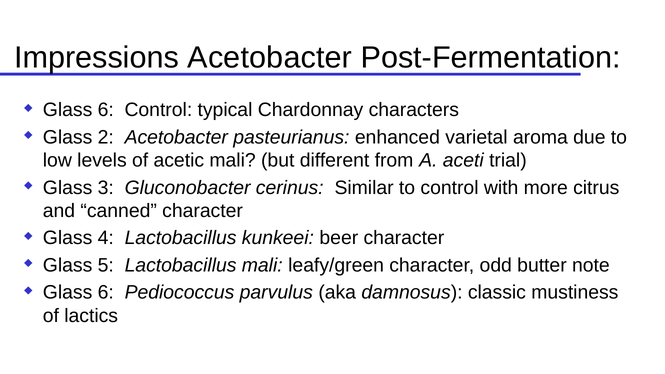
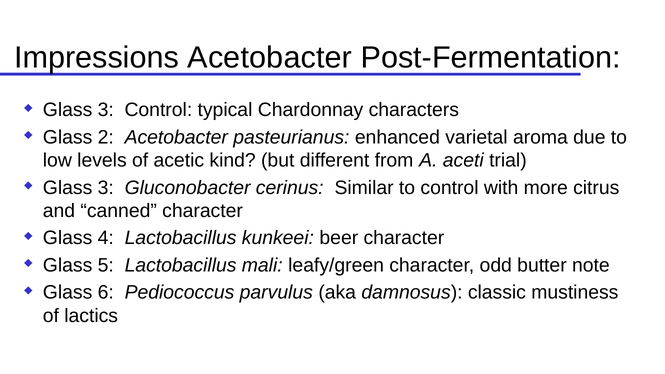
6 at (106, 110): 6 -> 3
acetic mali: mali -> kind
